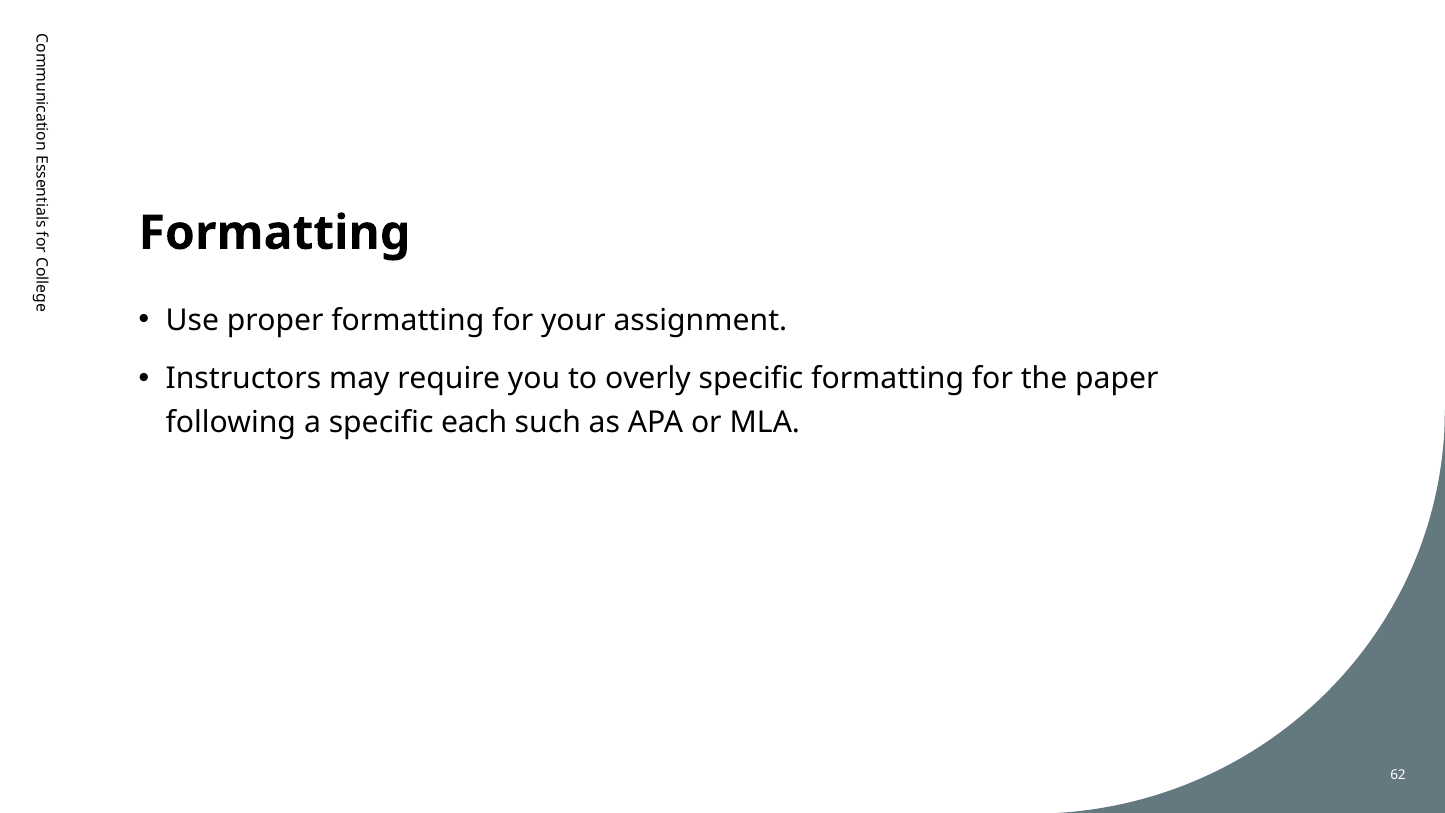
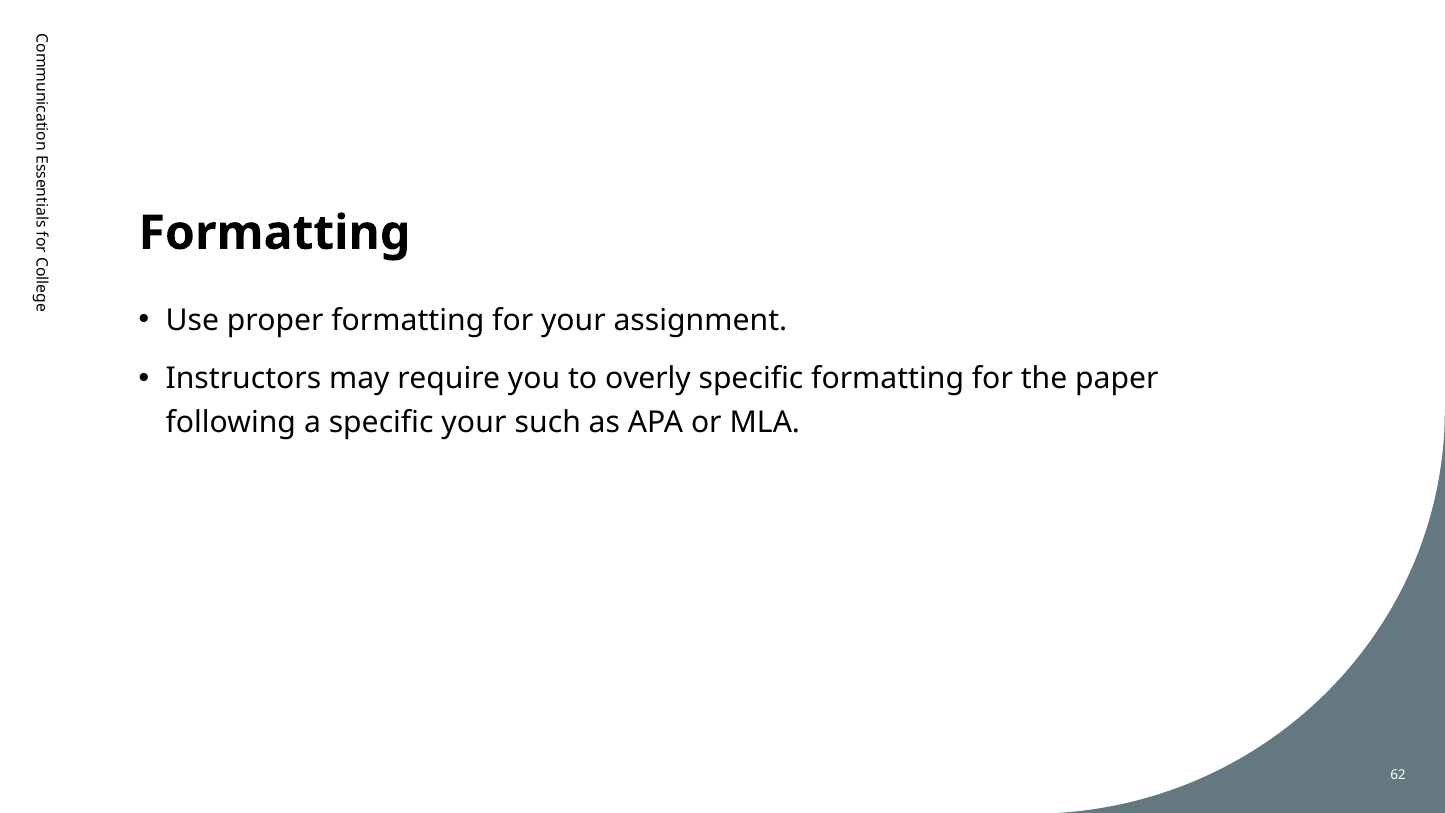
specific each: each -> your
